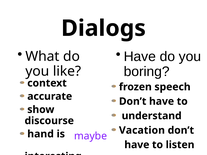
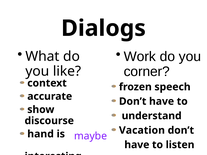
Have at (140, 57): Have -> Work
boring: boring -> corner
